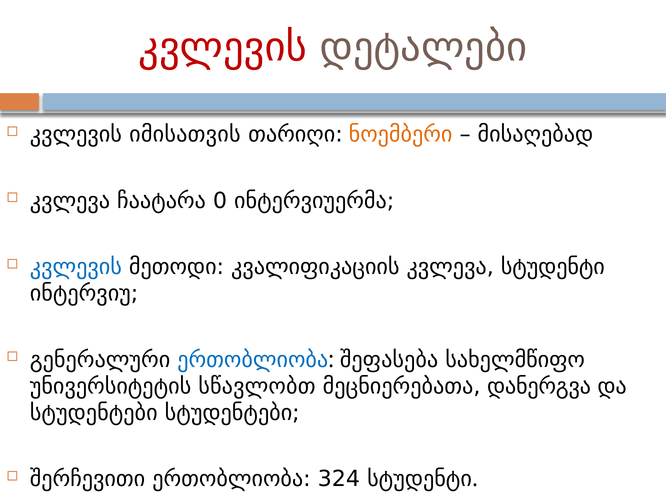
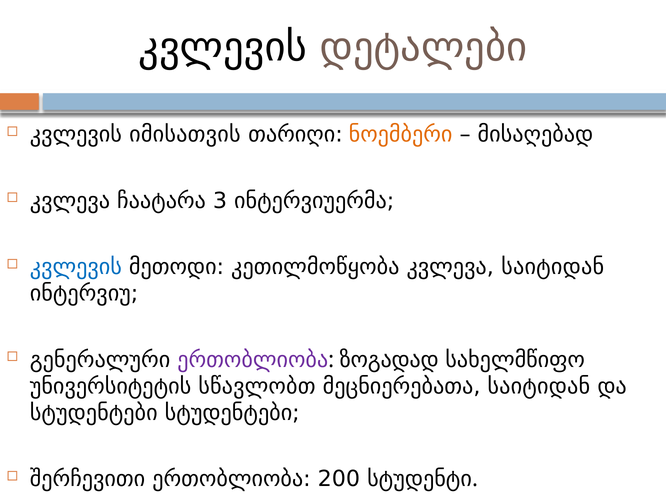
კვლევის at (223, 47) colour: red -> black
0: 0 -> 3
კვალიფიკაციის: კვალიფიკაციის -> კეთილმოწყობა
კვლევა სტუდენტი: სტუდენტი -> საიტიდან
ერთობლიობა at (253, 360) colour: blue -> purple
შეფასება: შეფასება -> ზოგადად
მეცნიერებათა დანერგვა: დანერგვა -> საიტიდან
324: 324 -> 200
